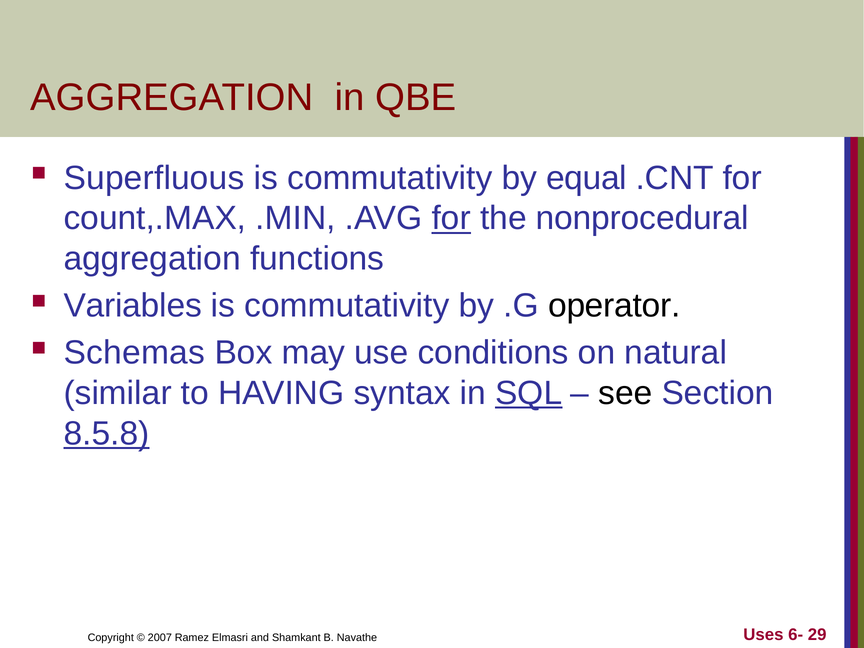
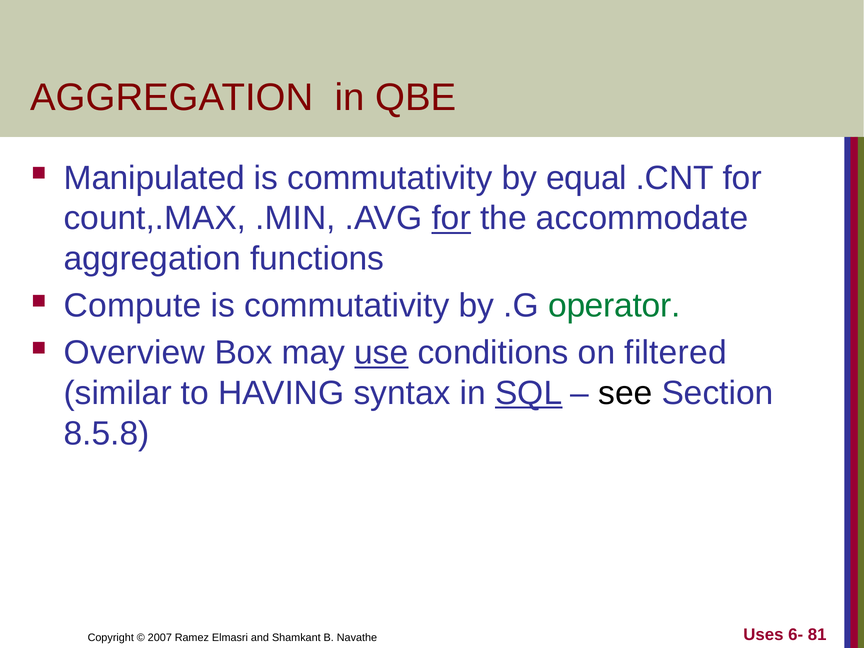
Superfluous: Superfluous -> Manipulated
nonprocedural: nonprocedural -> accommodate
Variables: Variables -> Compute
operator colour: black -> green
Schemas: Schemas -> Overview
use underline: none -> present
natural: natural -> filtered
8.5.8 underline: present -> none
29: 29 -> 81
